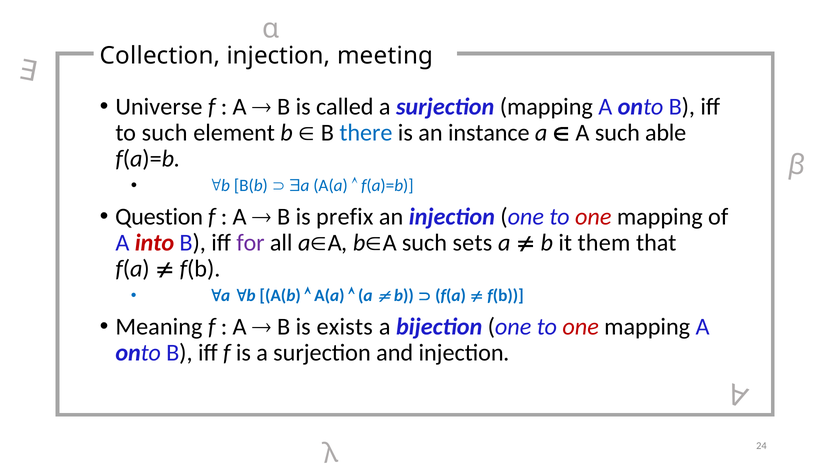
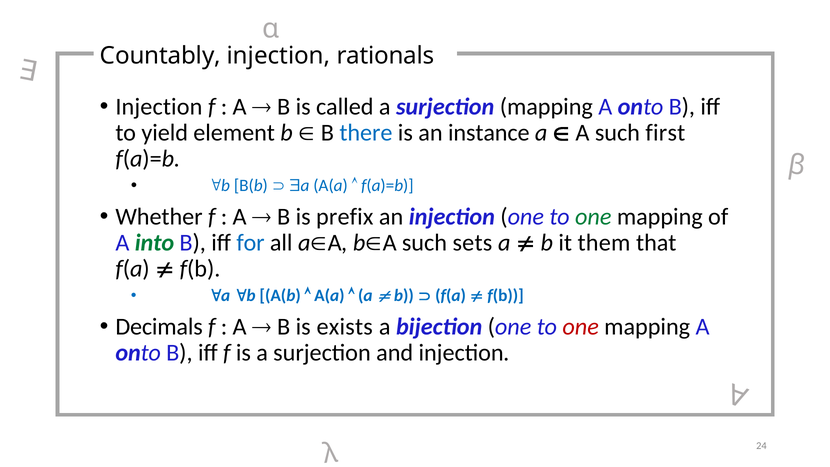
Collection: Collection -> Countably
meeting: meeting -> rationals
Universe at (159, 107): Universe -> Injection
to such: such -> yield
able: able -> first
Question: Question -> Whether
one at (593, 217) colour: red -> green
into colour: red -> green
for colour: purple -> blue
Meaning: Meaning -> Decimals
